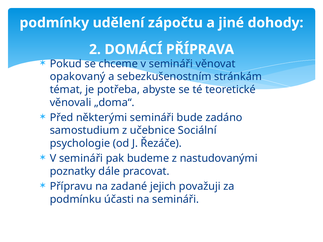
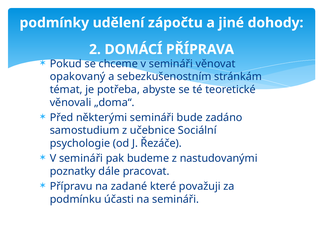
jejich: jejich -> které
